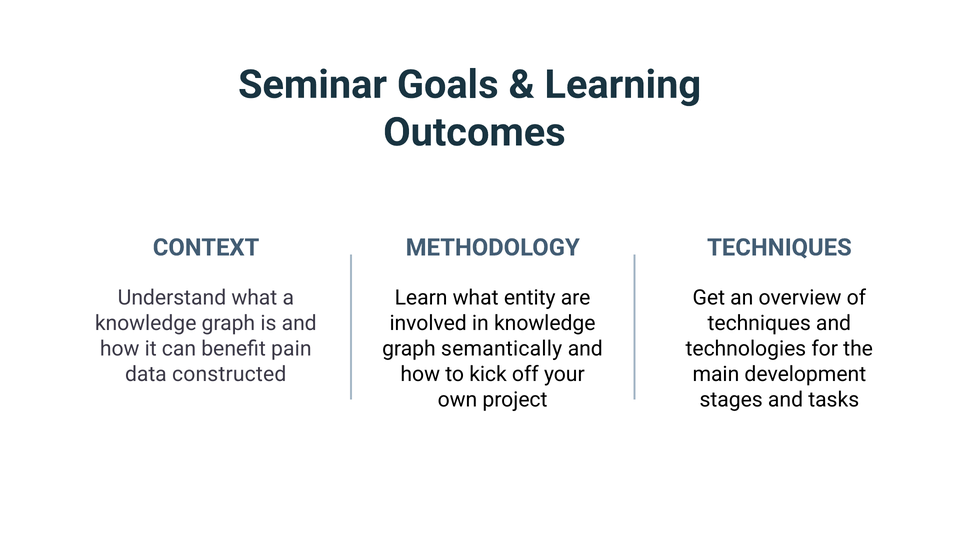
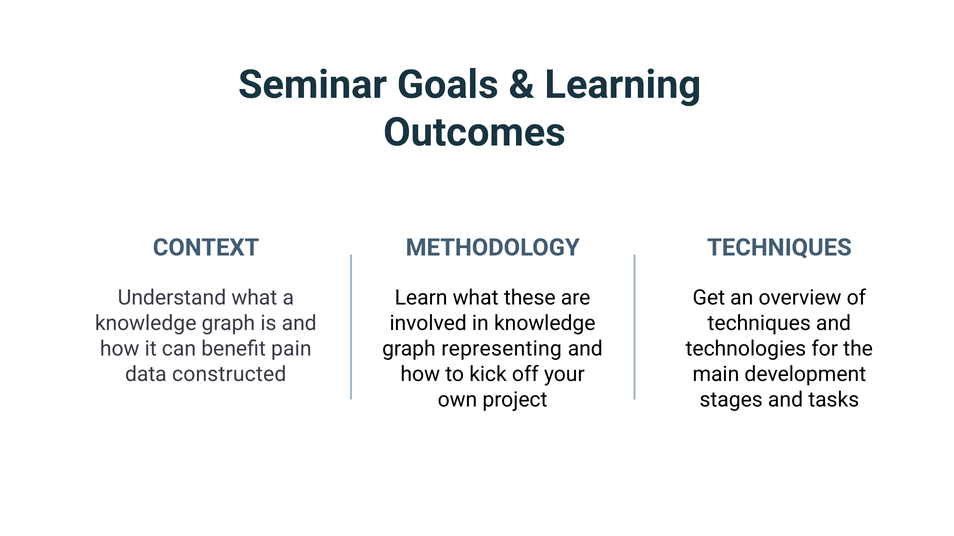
entity: entity -> these
semantically: semantically -> representing
